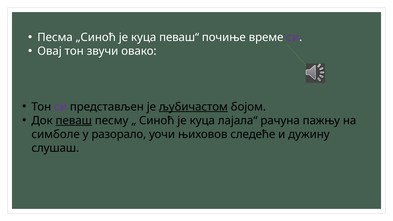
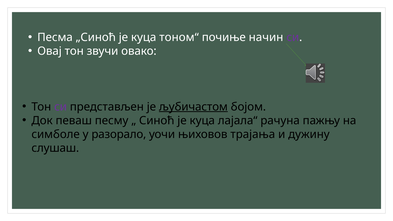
певаш“: певаш“ -> тоном“
време: време -> начин
певаш underline: present -> none
следеће: следеће -> трајања
